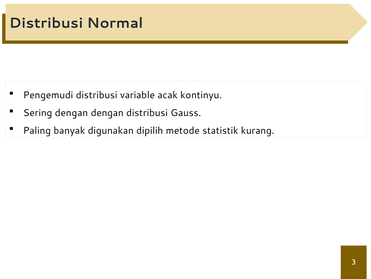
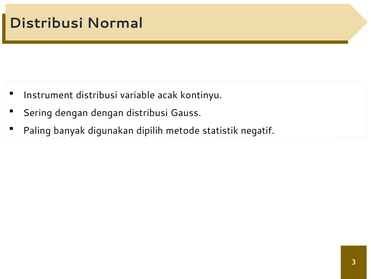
Pengemudi: Pengemudi -> Instrument
kurang: kurang -> negatif
